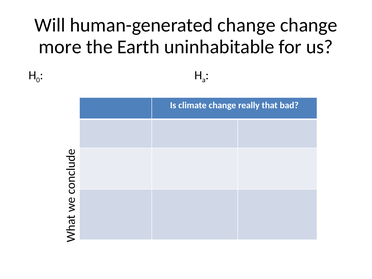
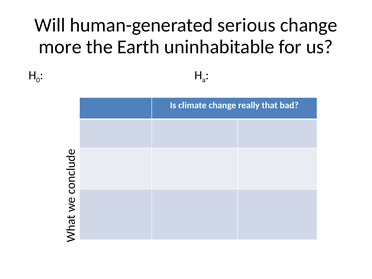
human-generated change: change -> serious
